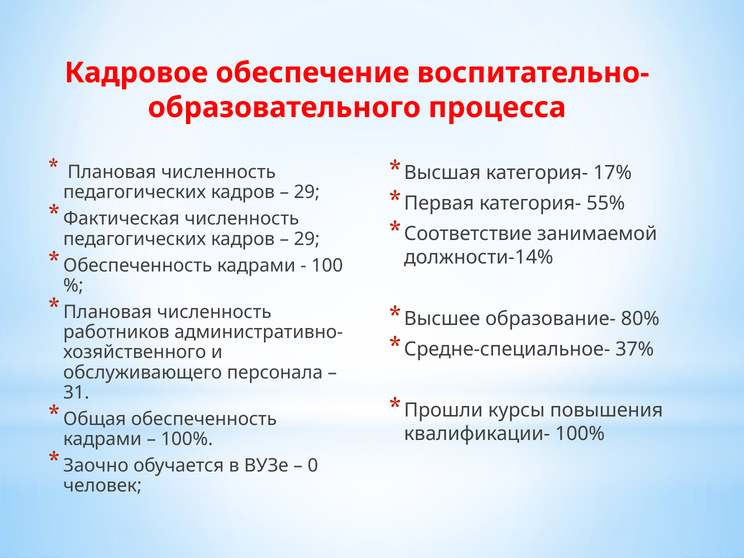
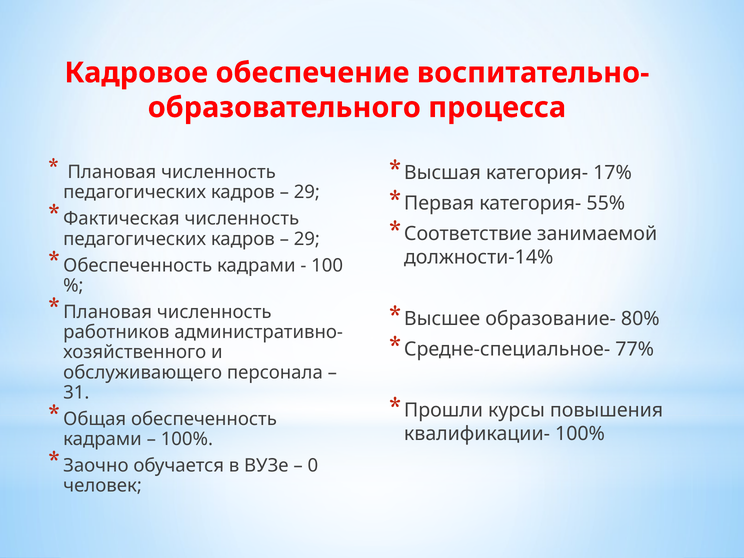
37%: 37% -> 77%
